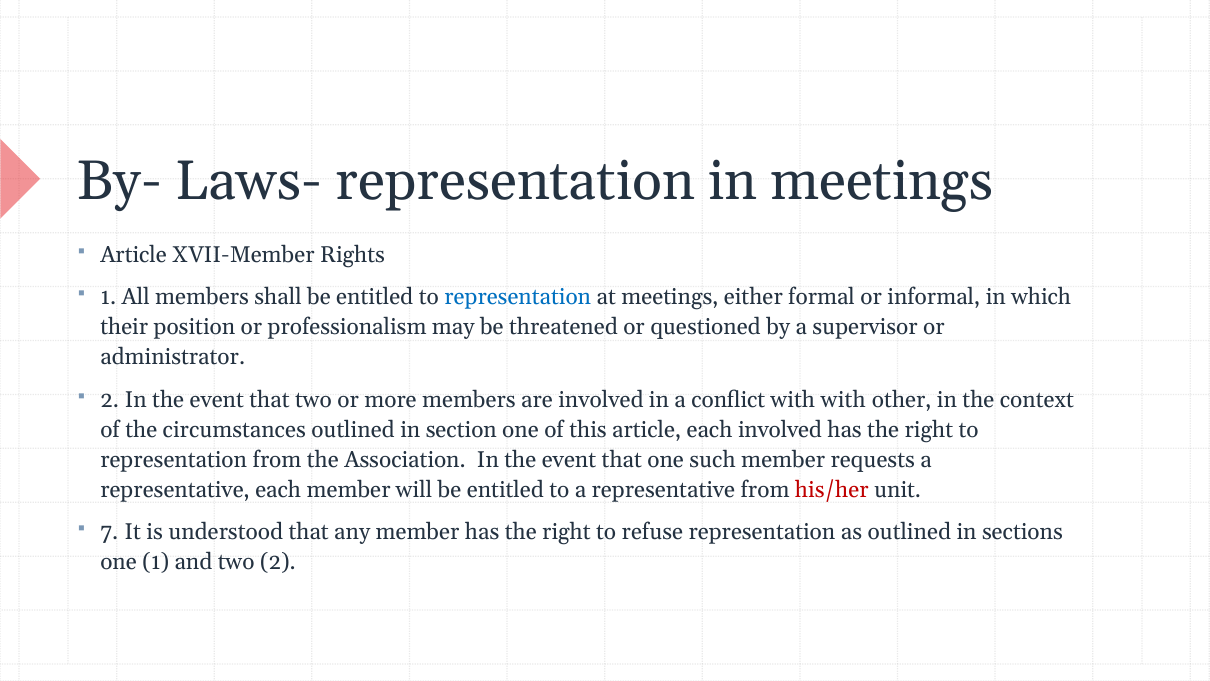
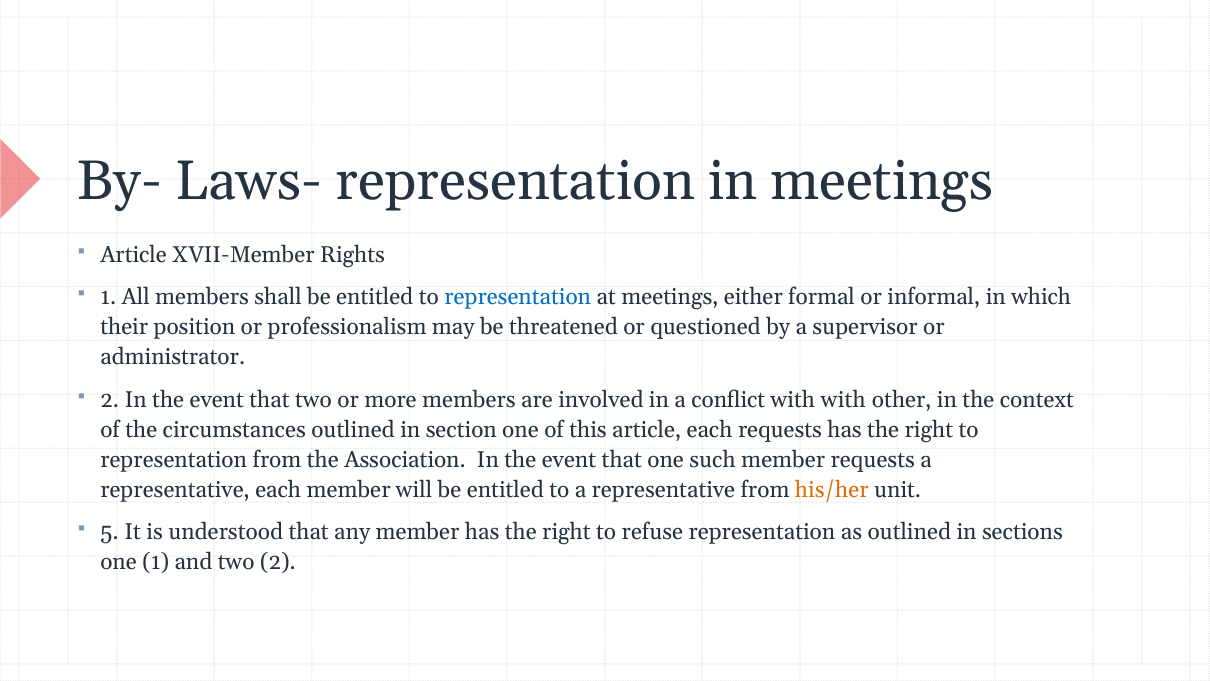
each involved: involved -> requests
his/her colour: red -> orange
7: 7 -> 5
